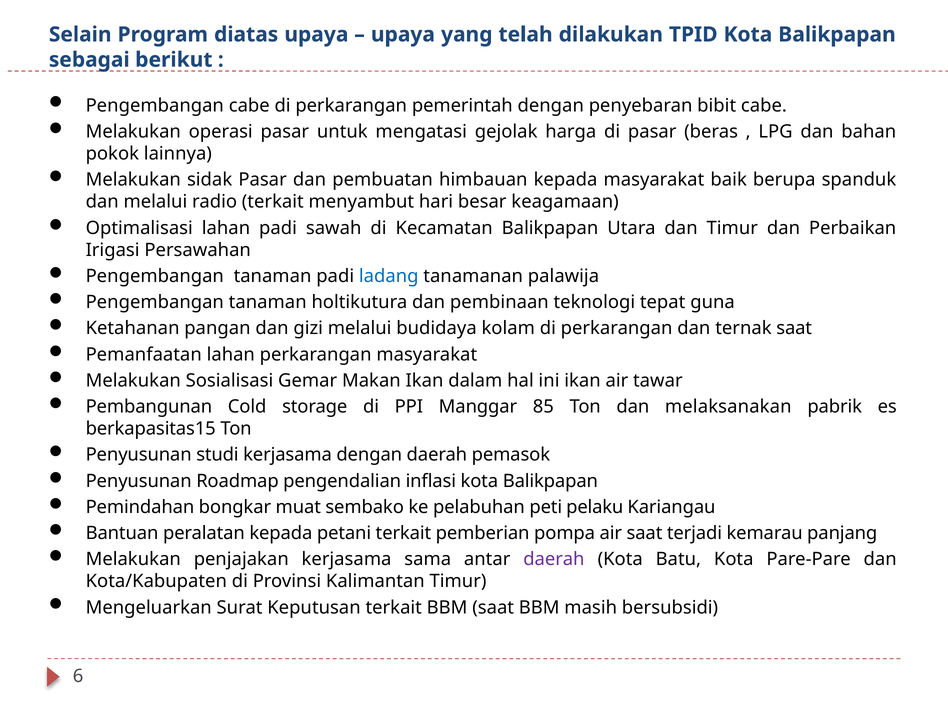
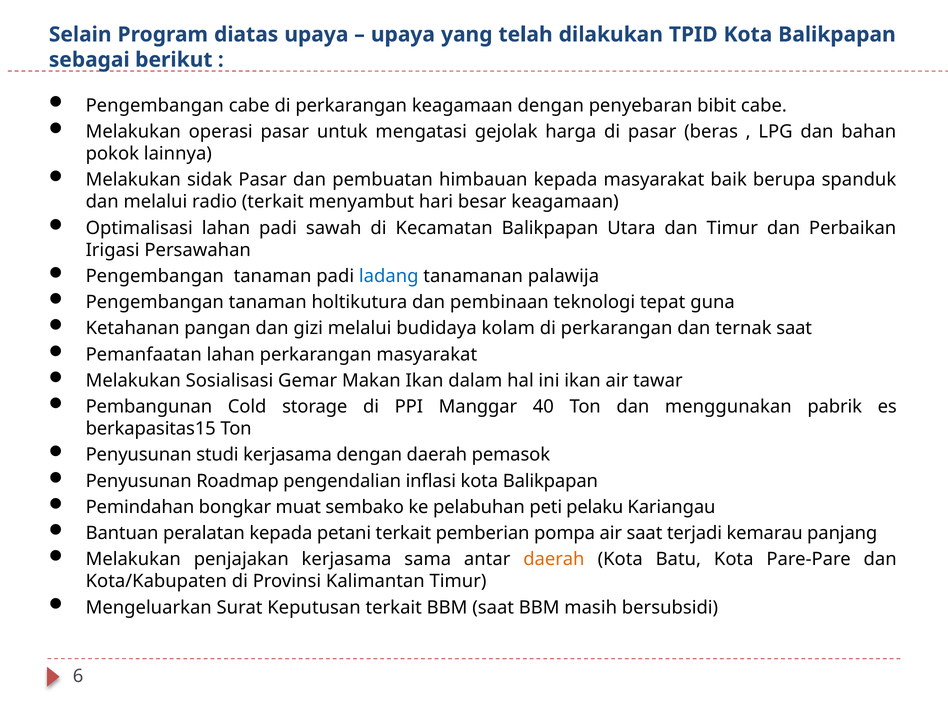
perkarangan pemerintah: pemerintah -> keagamaan
85: 85 -> 40
melaksanakan: melaksanakan -> menggunakan
daerah at (554, 559) colour: purple -> orange
